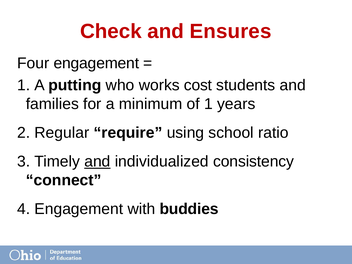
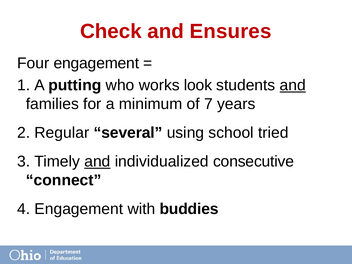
cost: cost -> look
and at (293, 85) underline: none -> present
of 1: 1 -> 7
require: require -> several
ratio: ratio -> tried
consistency: consistency -> consecutive
